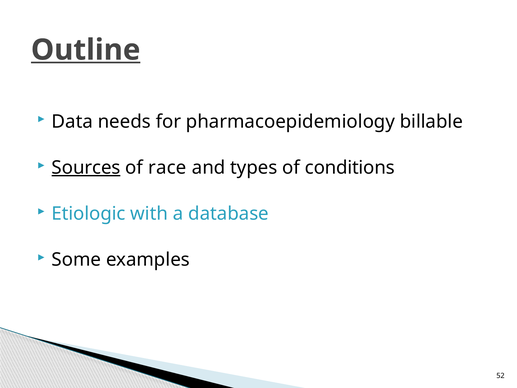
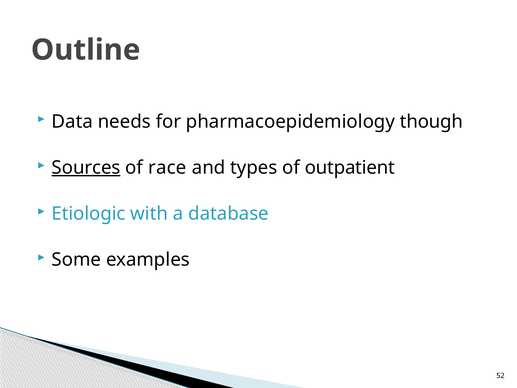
Outline underline: present -> none
billable: billable -> though
conditions: conditions -> outpatient
